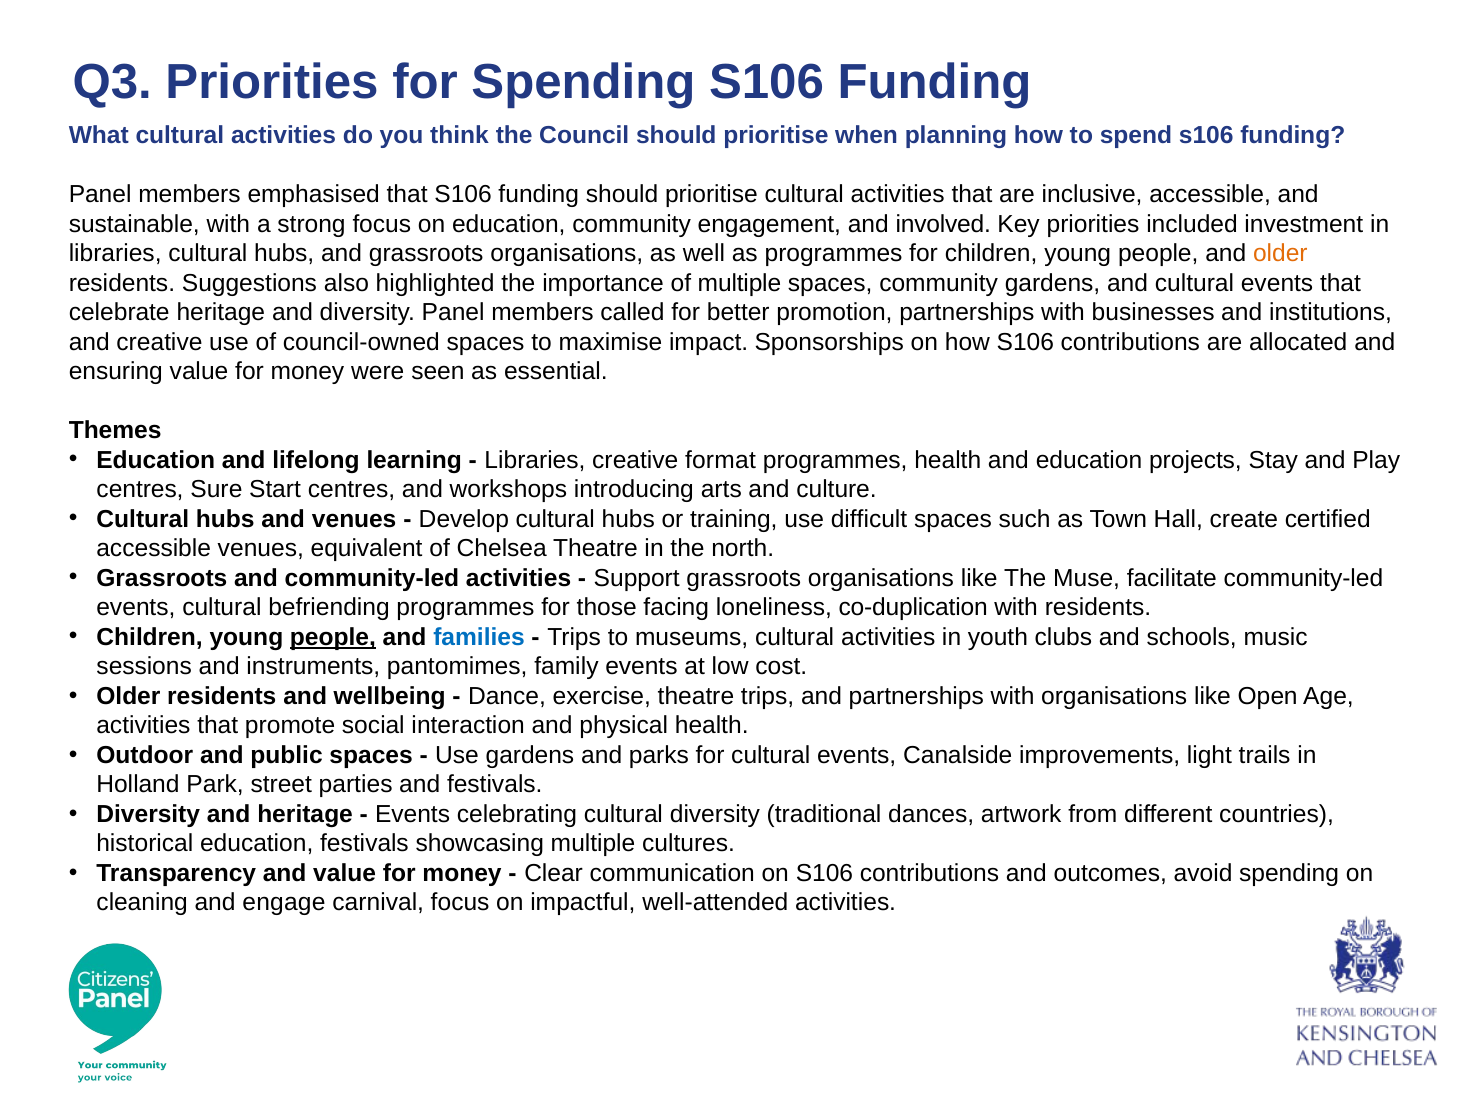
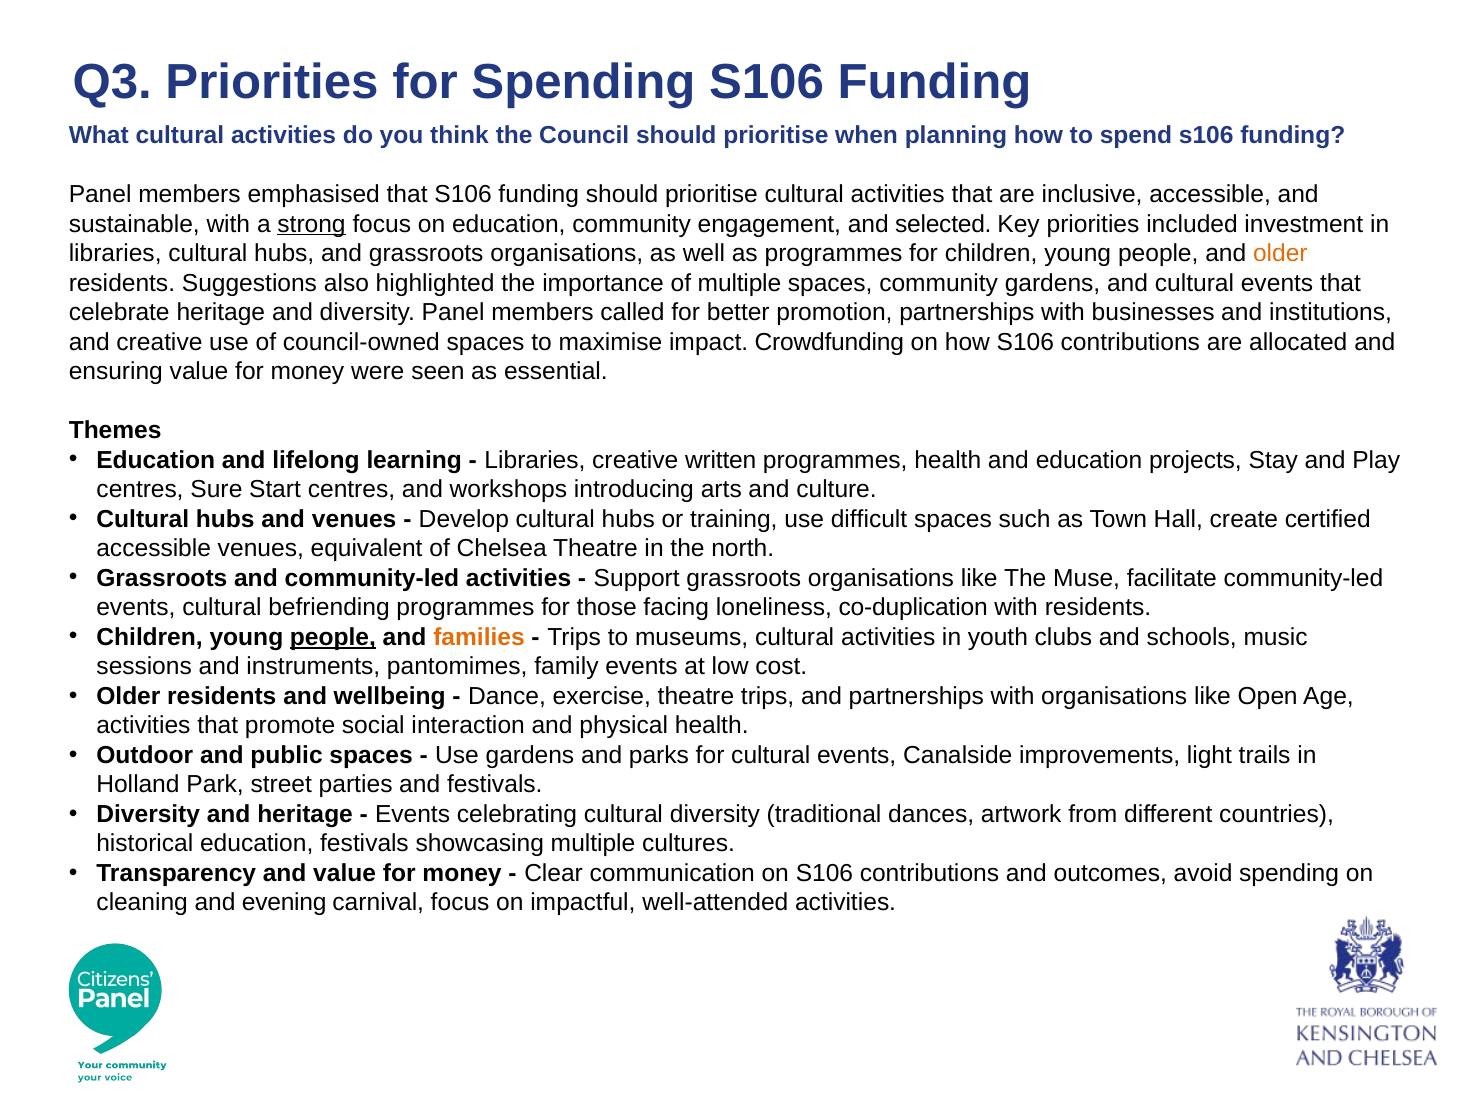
strong underline: none -> present
involved: involved -> selected
Sponsorships: Sponsorships -> Crowdfunding
format: format -> written
families colour: blue -> orange
engage: engage -> evening
